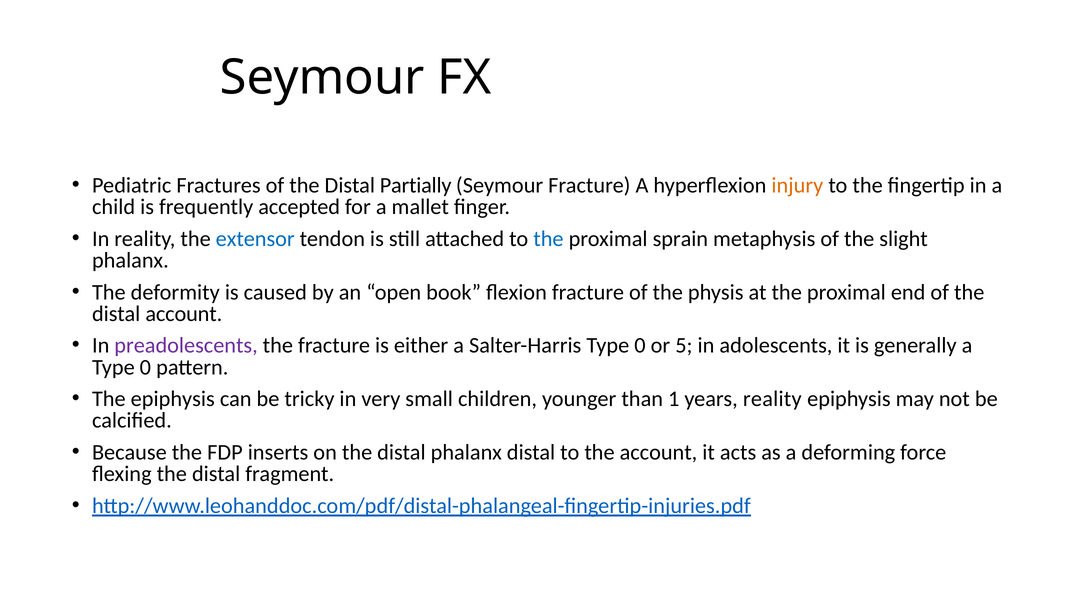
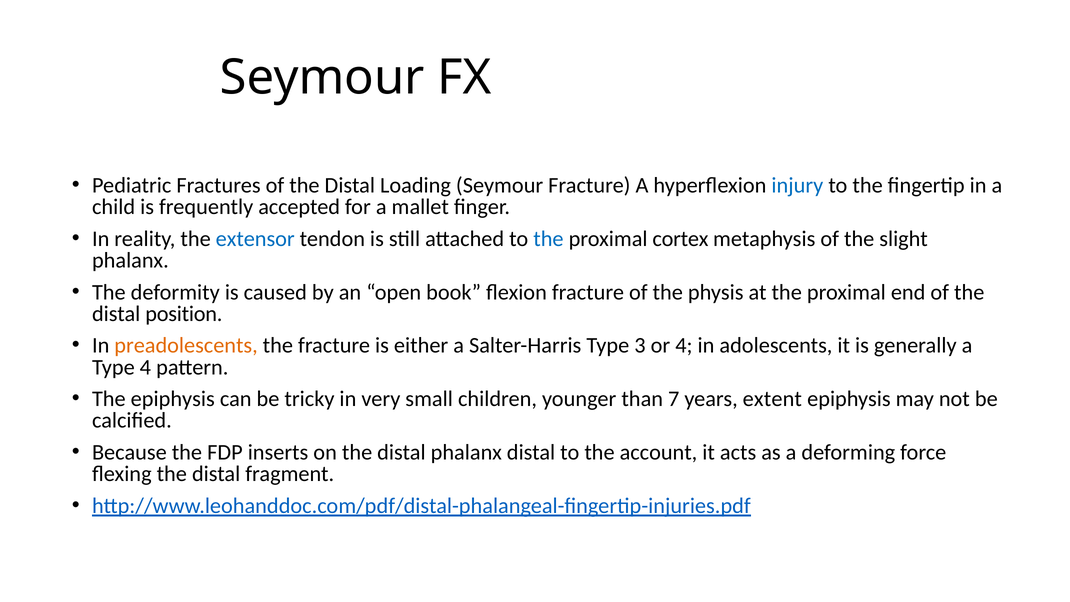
Partially: Partially -> Loading
injury colour: orange -> blue
sprain: sprain -> cortex
distal account: account -> position
preadolescents colour: purple -> orange
Salter-Harris Type 0: 0 -> 3
or 5: 5 -> 4
0 at (145, 367): 0 -> 4
1: 1 -> 7
years reality: reality -> extent
